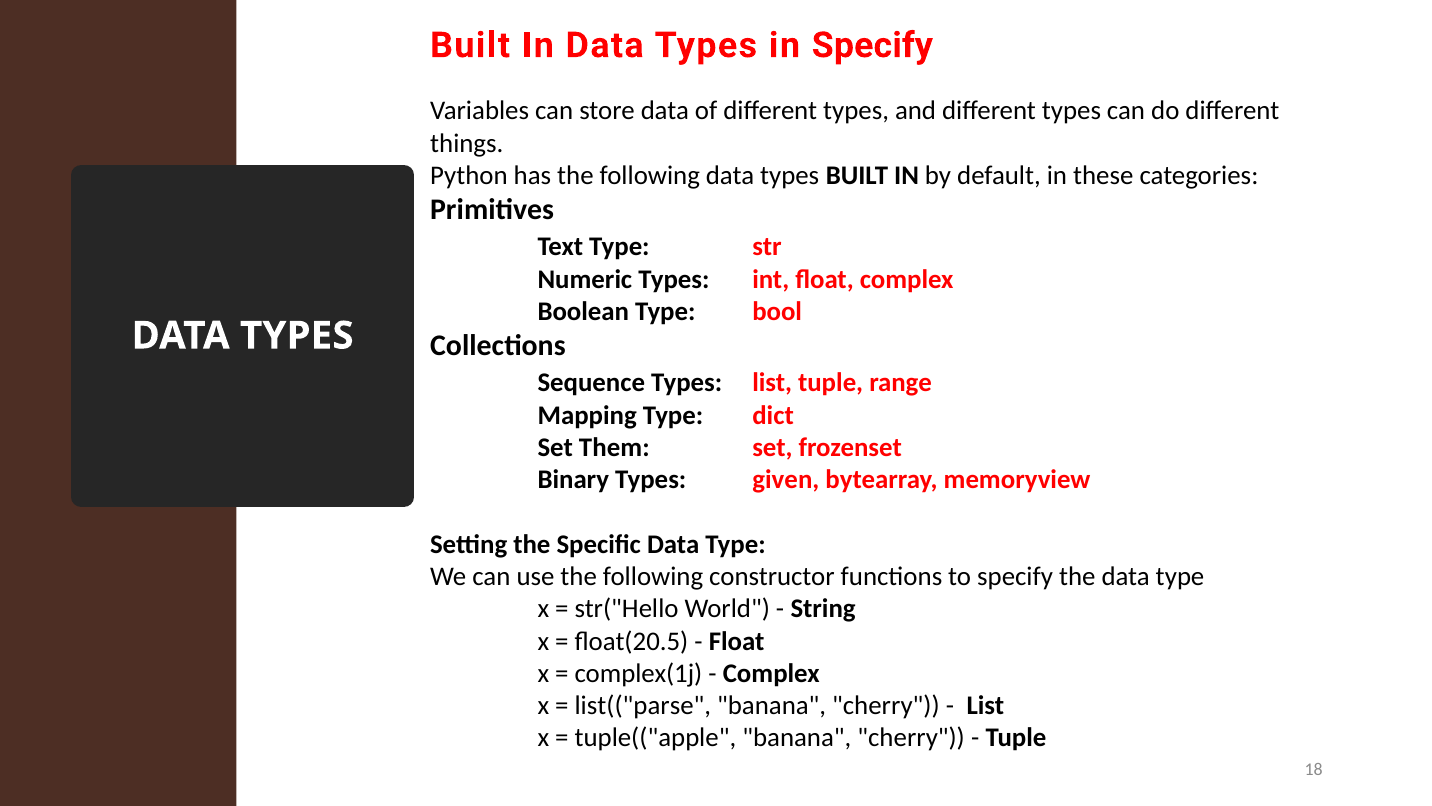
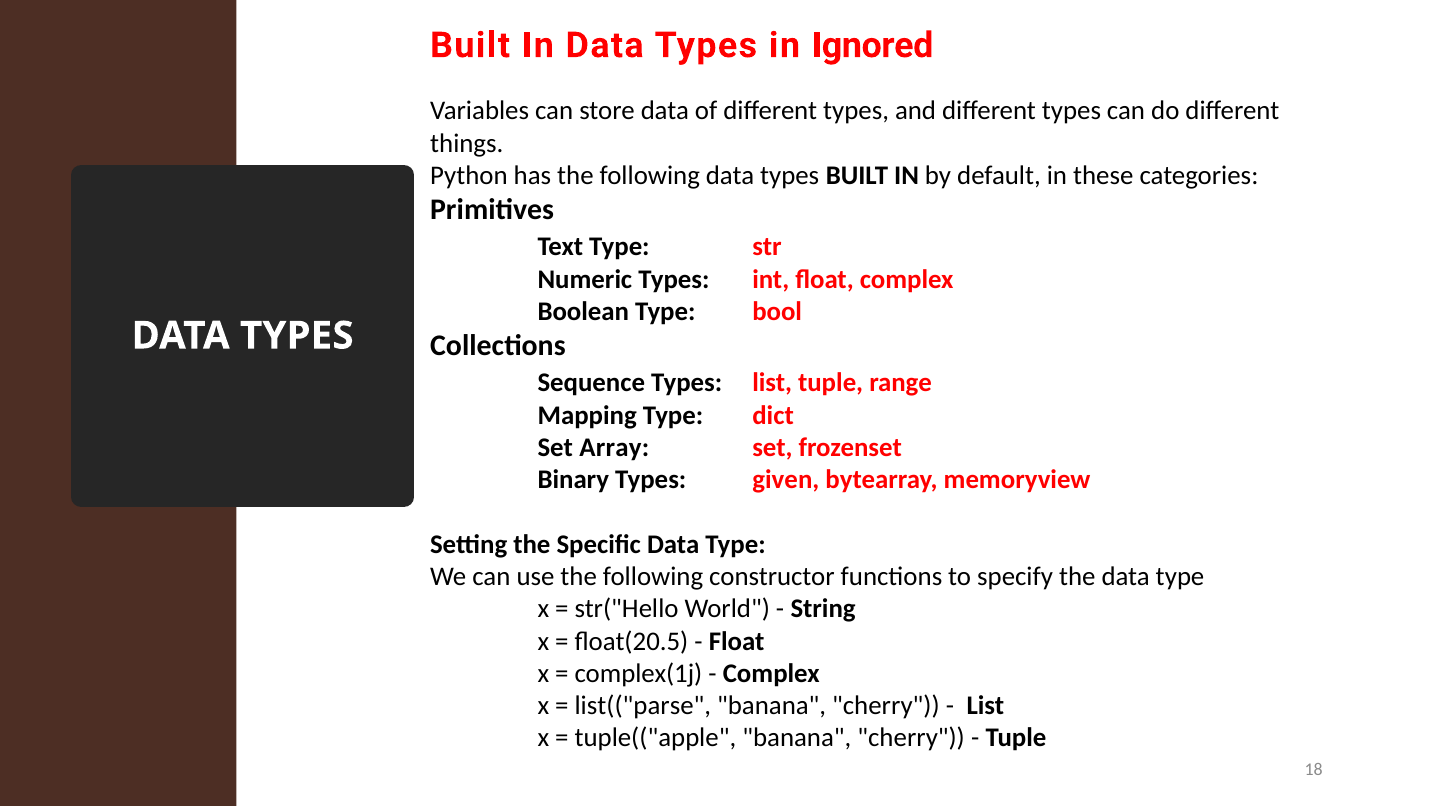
in Specify: Specify -> Ignored
Them: Them -> Array
